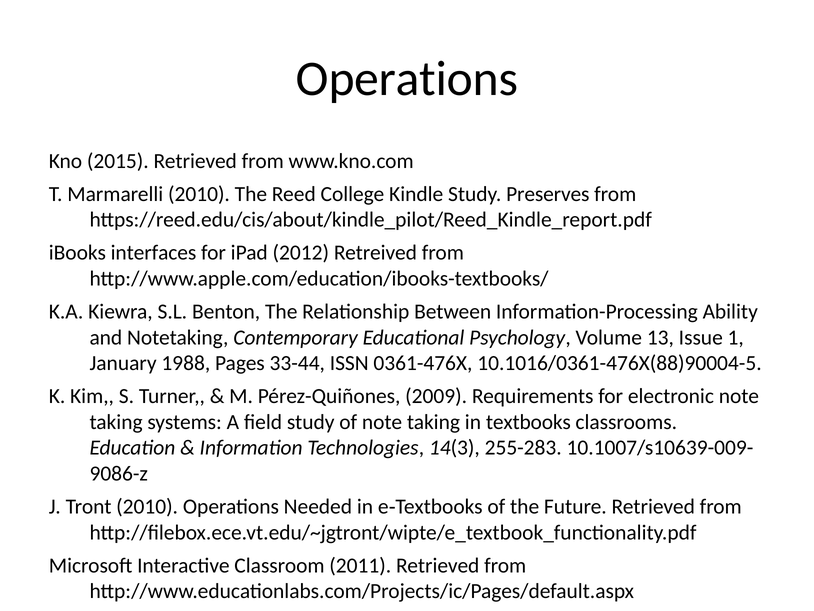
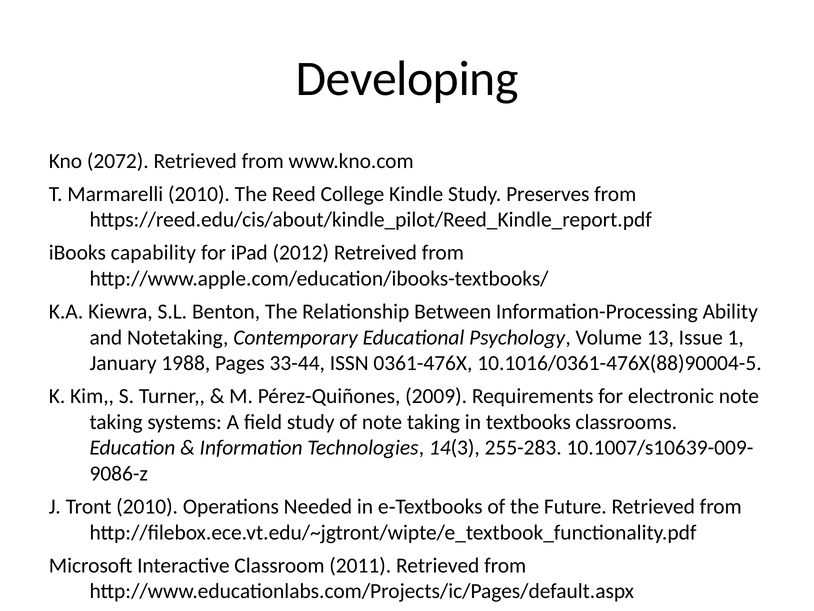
Operations at (407, 79): Operations -> Developing
2015: 2015 -> 2072
interfaces: interfaces -> capability
